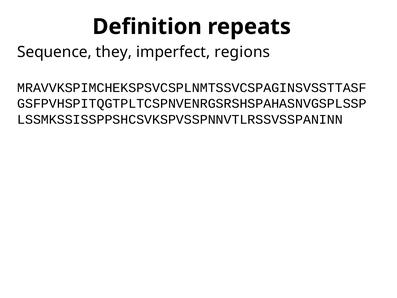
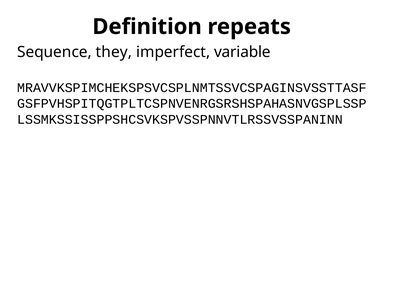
regions: regions -> variable
